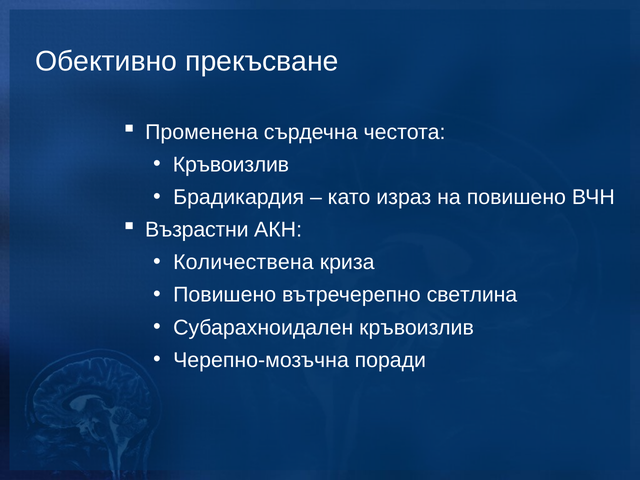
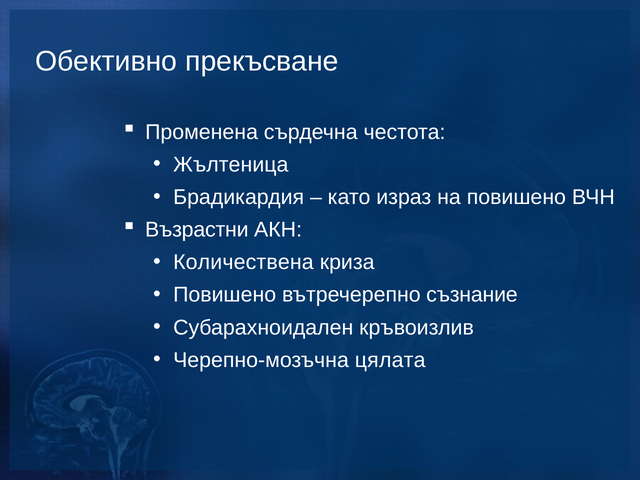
Кръвоизлив at (231, 165): Кръвоизлив -> Жълтеница
светлина: светлина -> съзнание
поради: поради -> цялата
